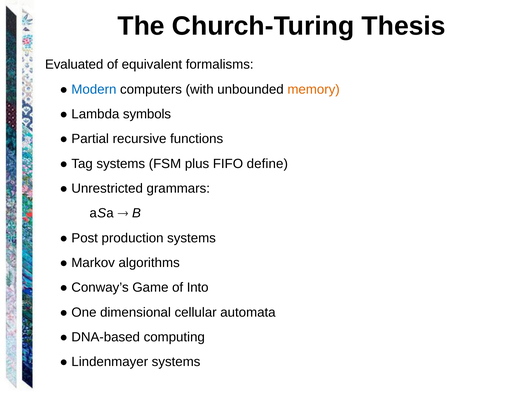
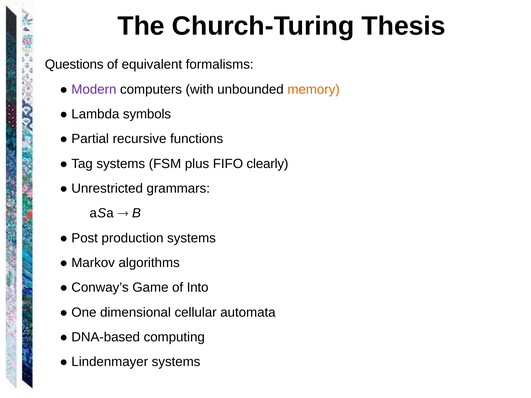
Evaluated: Evaluated -> Questions
Modern colour: blue -> purple
define: define -> clearly
